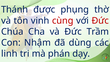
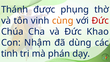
cùng colour: red -> orange
Trầm: Trầm -> Khao
linh: linh -> tinh
